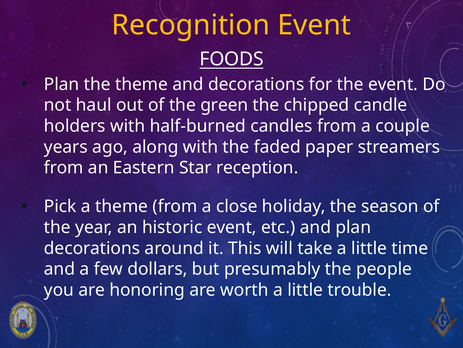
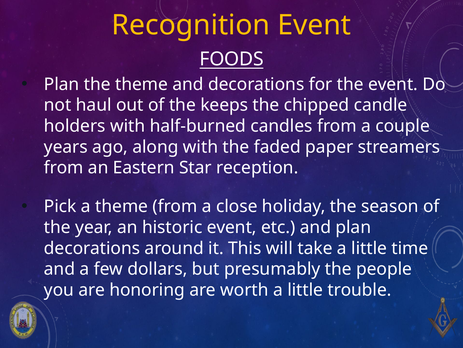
green: green -> keeps
